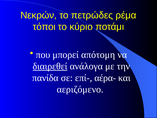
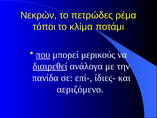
κύριο: κύριο -> κλίμα
που underline: none -> present
απότομη: απότομη -> μερικούς
αέρα-: αέρα- -> ίδιες-
